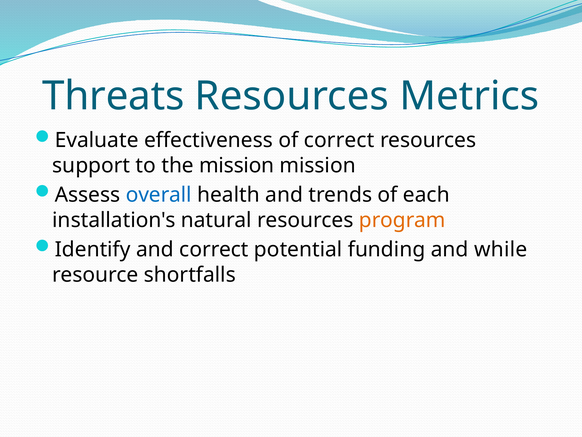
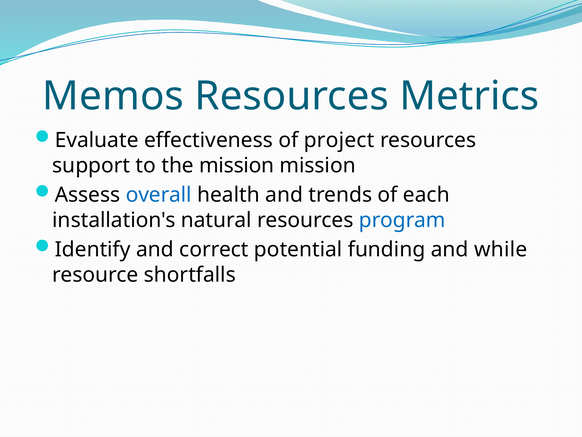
Threats: Threats -> Memos
of correct: correct -> project
program colour: orange -> blue
